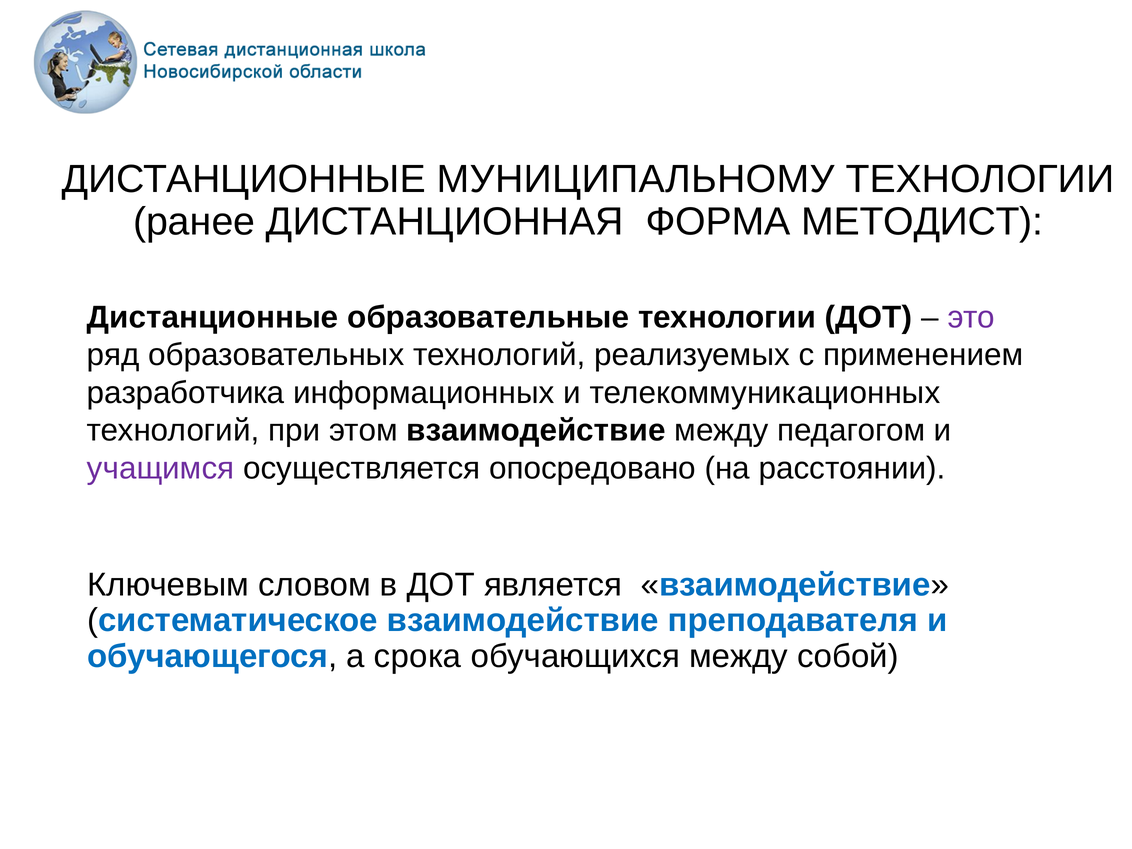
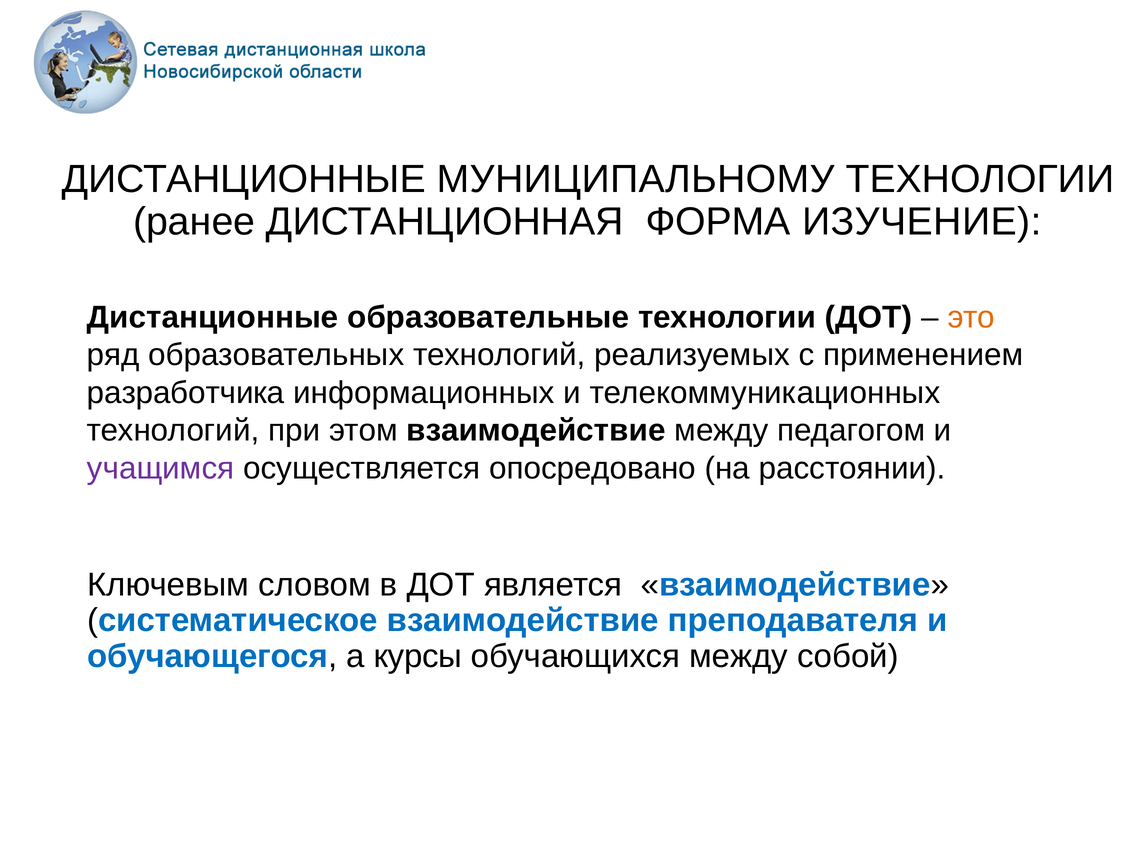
МЕТОДИСТ: МЕТОДИСТ -> ИЗУЧЕНИЕ
это colour: purple -> orange
срока: срока -> курсы
